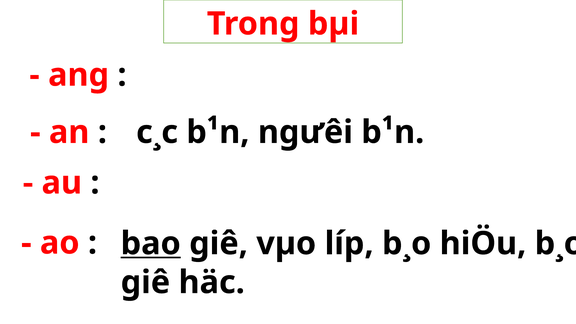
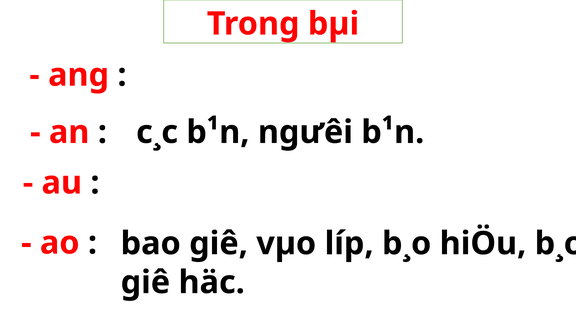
bao underline: present -> none
